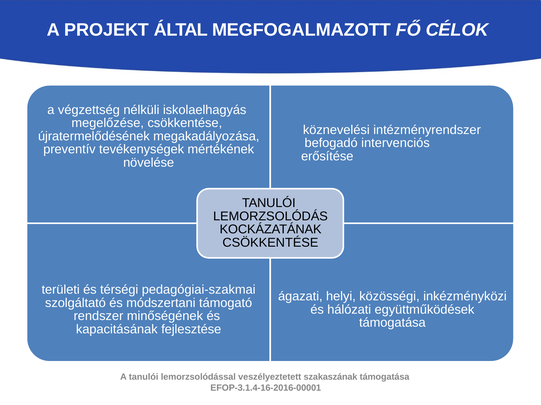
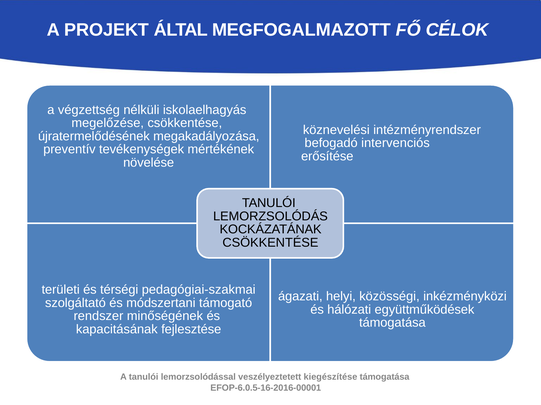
szakaszának: szakaszának -> kiegészítése
EFOP-3.1.4-16-2016-00001: EFOP-3.1.4-16-2016-00001 -> EFOP-6.0.5-16-2016-00001
